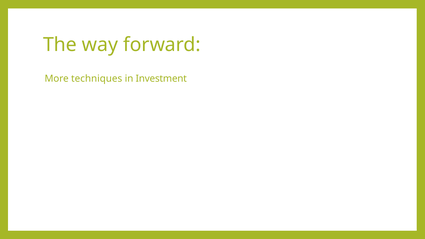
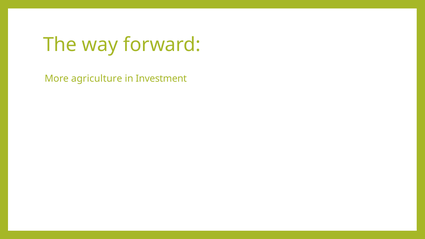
techniques: techniques -> agriculture
